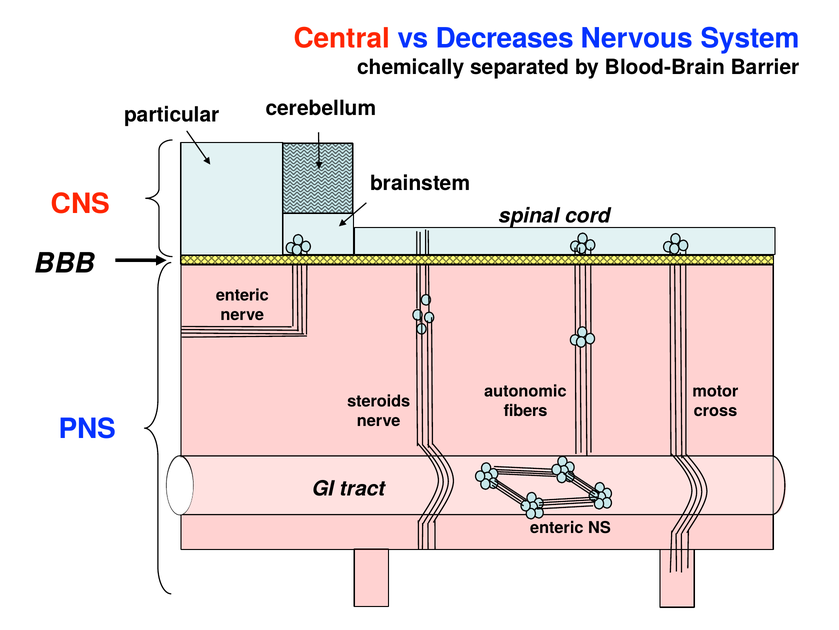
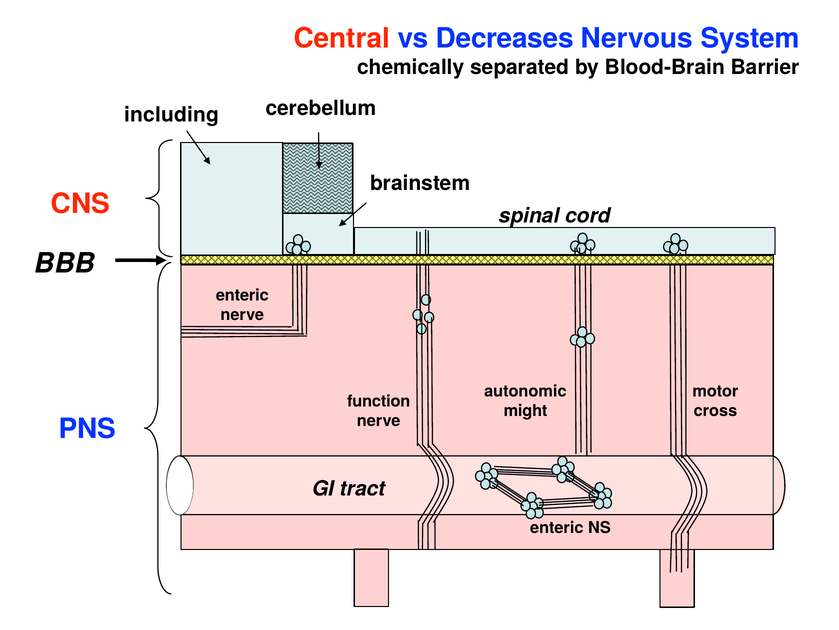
particular: particular -> including
steroids: steroids -> function
fibers: fibers -> might
